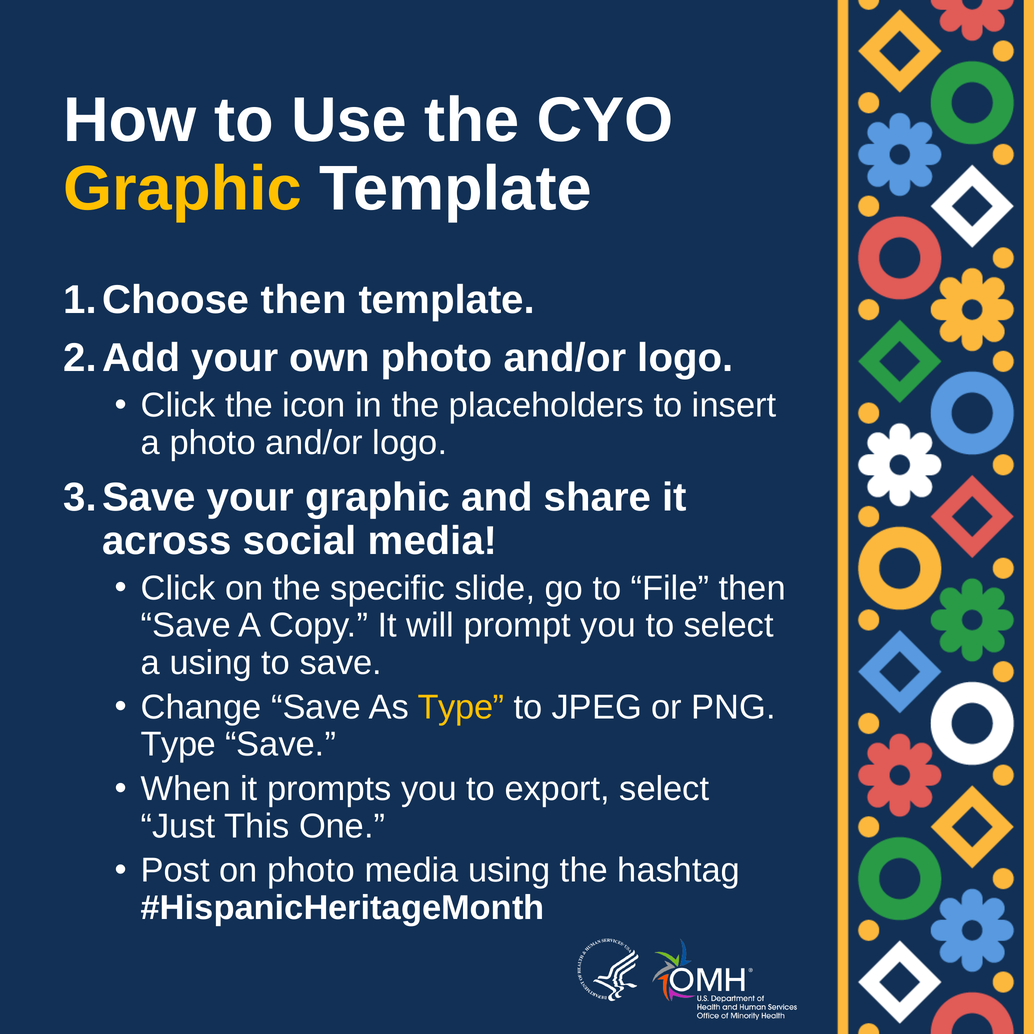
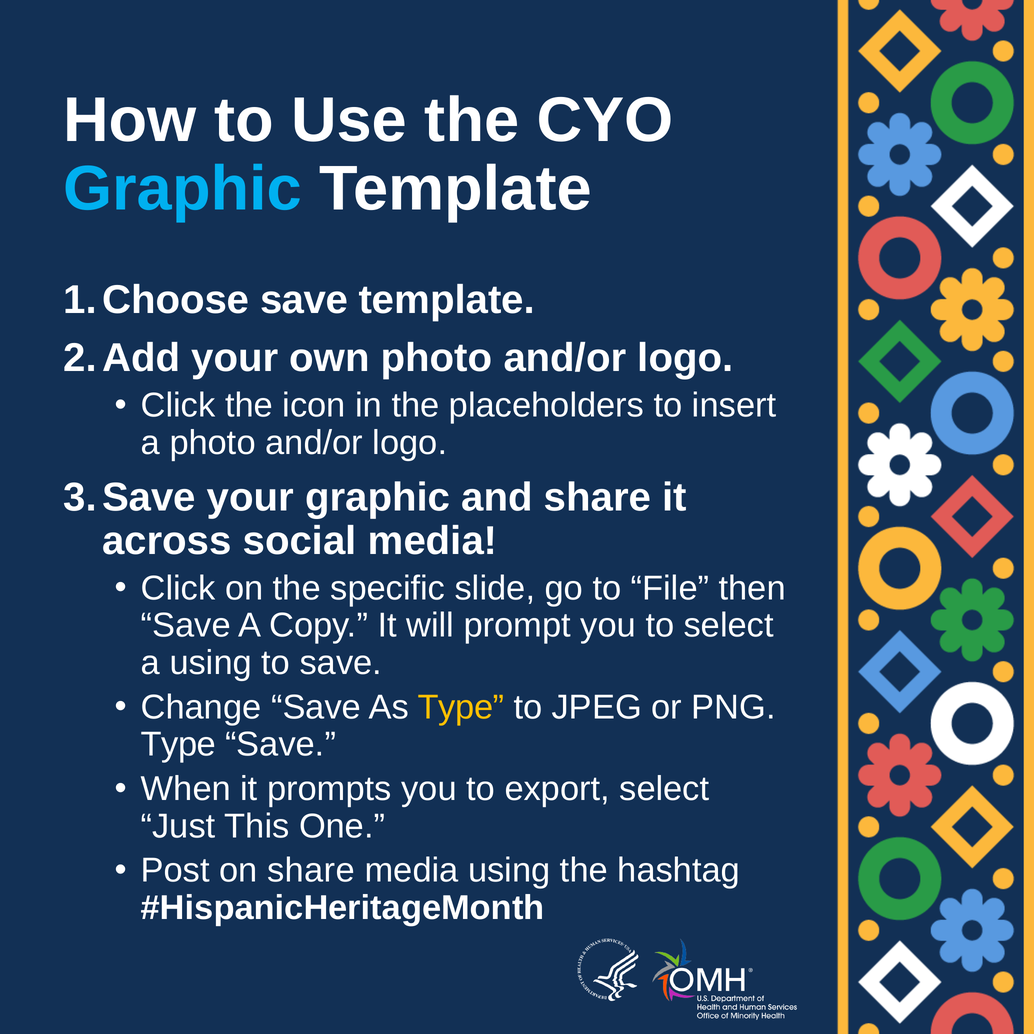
Graphic at (183, 189) colour: yellow -> light blue
then at (304, 300): then -> save
on photo: photo -> share
